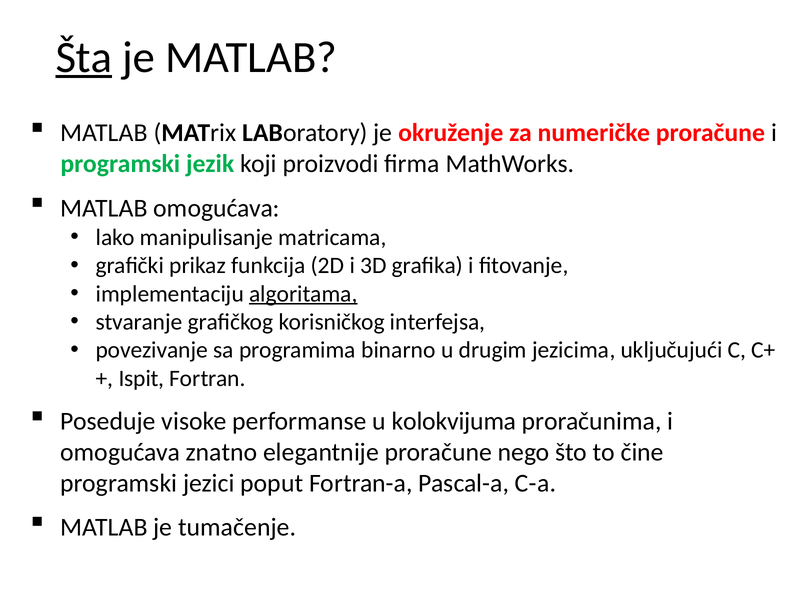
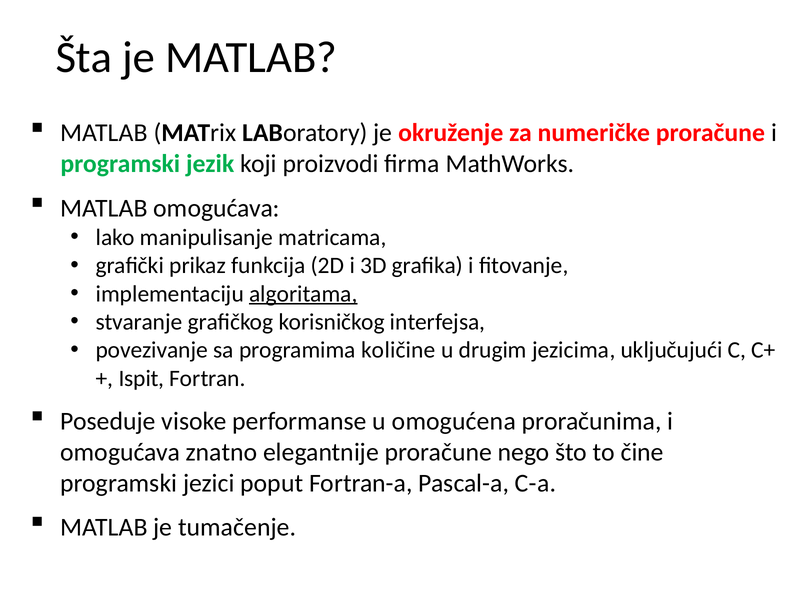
Šta underline: present -> none
binarno: binarno -> količine
kolokvijuma: kolokvijuma -> omogućena
